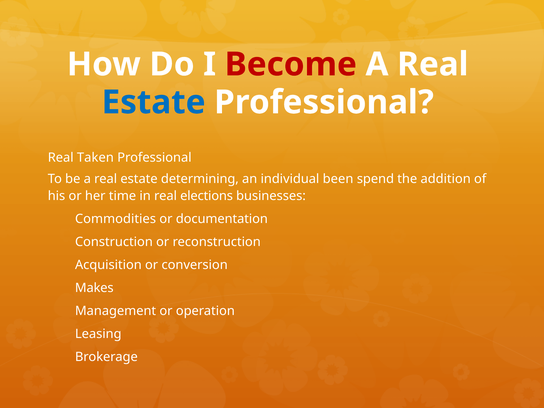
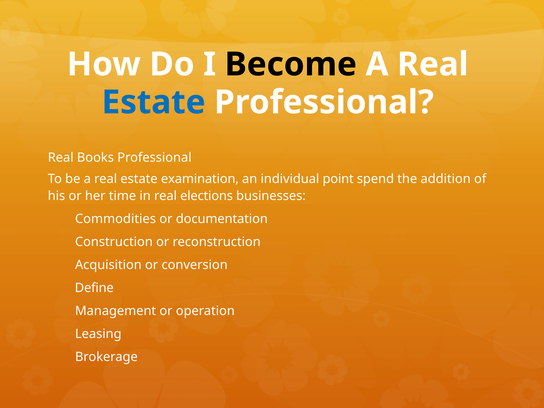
Become colour: red -> black
Taken: Taken -> Books
determining: determining -> examination
been: been -> point
Makes: Makes -> Define
